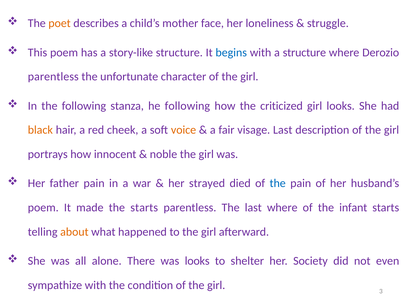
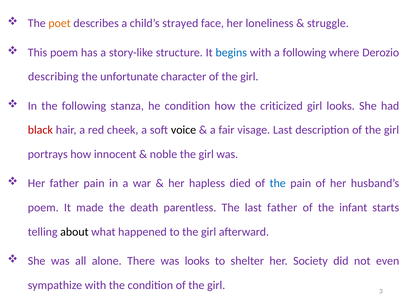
mother: mother -> strayed
a structure: structure -> following
parentless at (53, 77): parentless -> describing
he following: following -> condition
black colour: orange -> red
voice colour: orange -> black
strayed: strayed -> hapless
the starts: starts -> death
last where: where -> father
about colour: orange -> black
